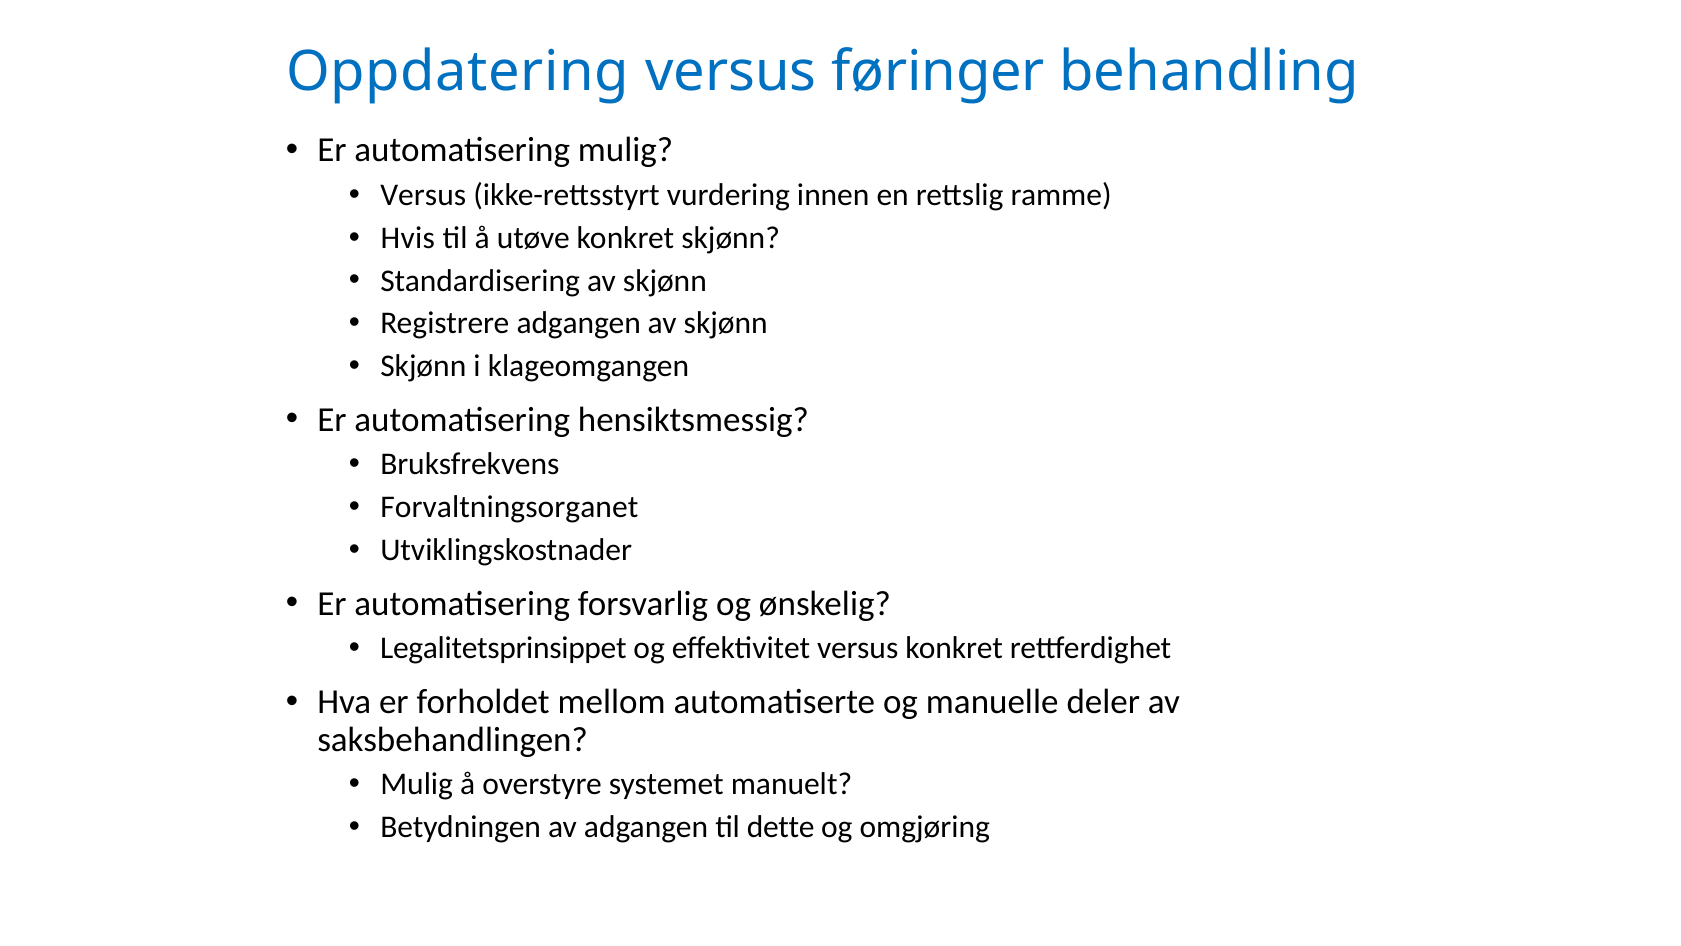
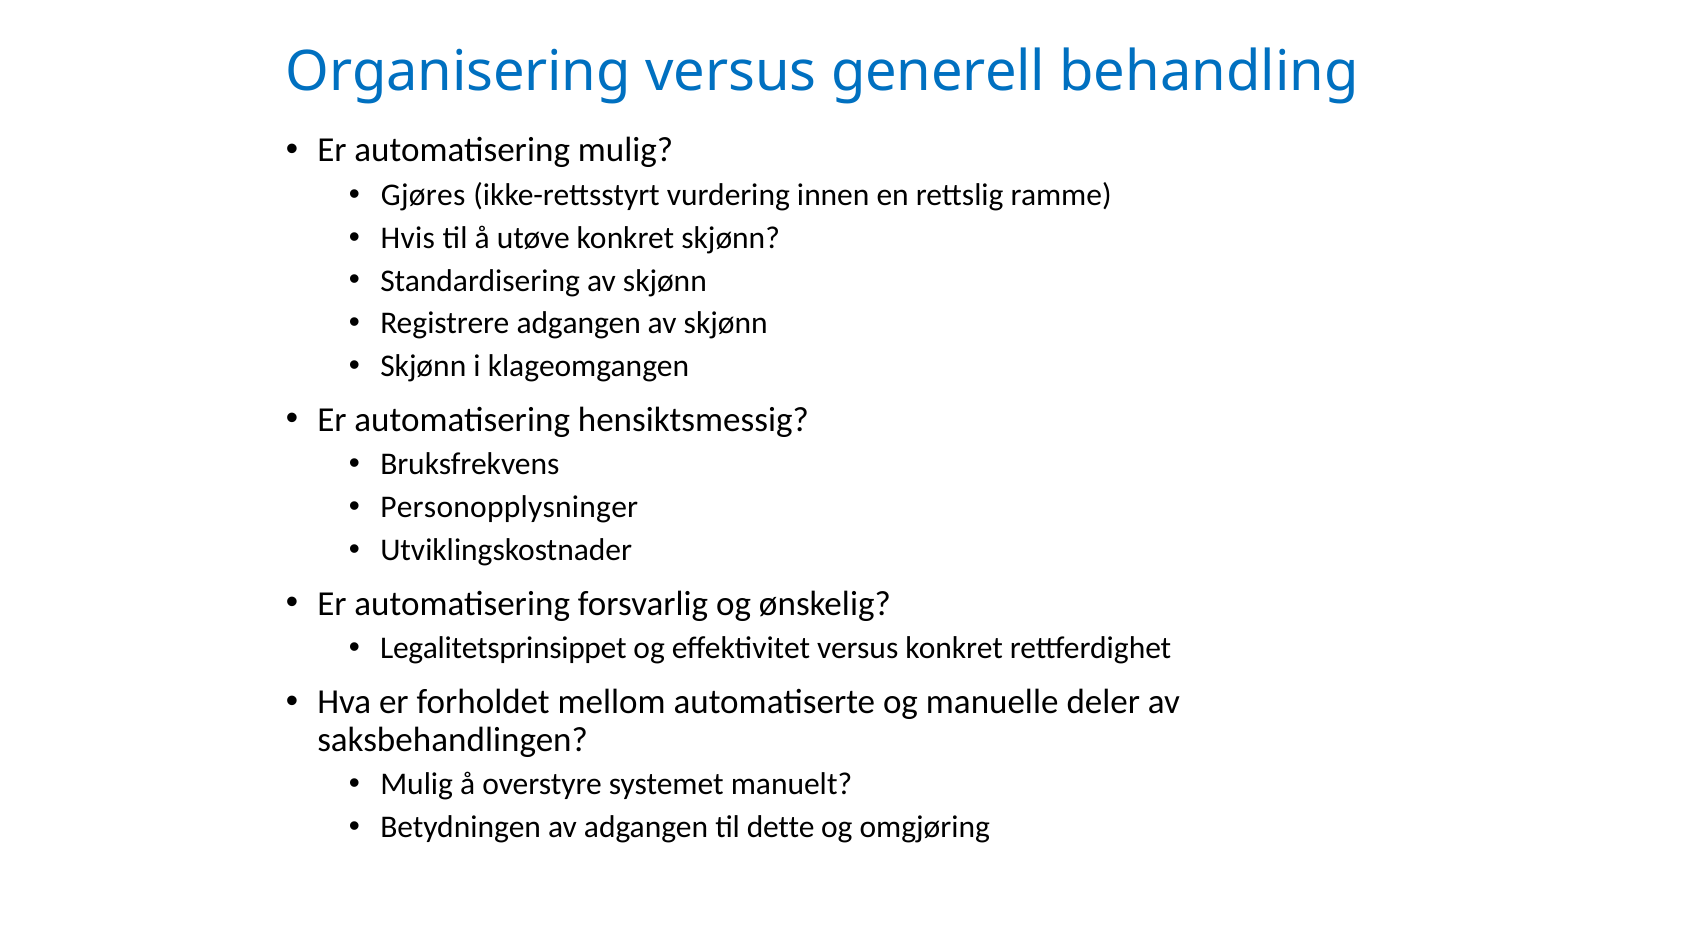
Oppdatering: Oppdatering -> Organisering
føringer: føringer -> generell
Versus at (423, 195): Versus -> Gjøres
Forvaltningsorganet: Forvaltningsorganet -> Personopplysninger
